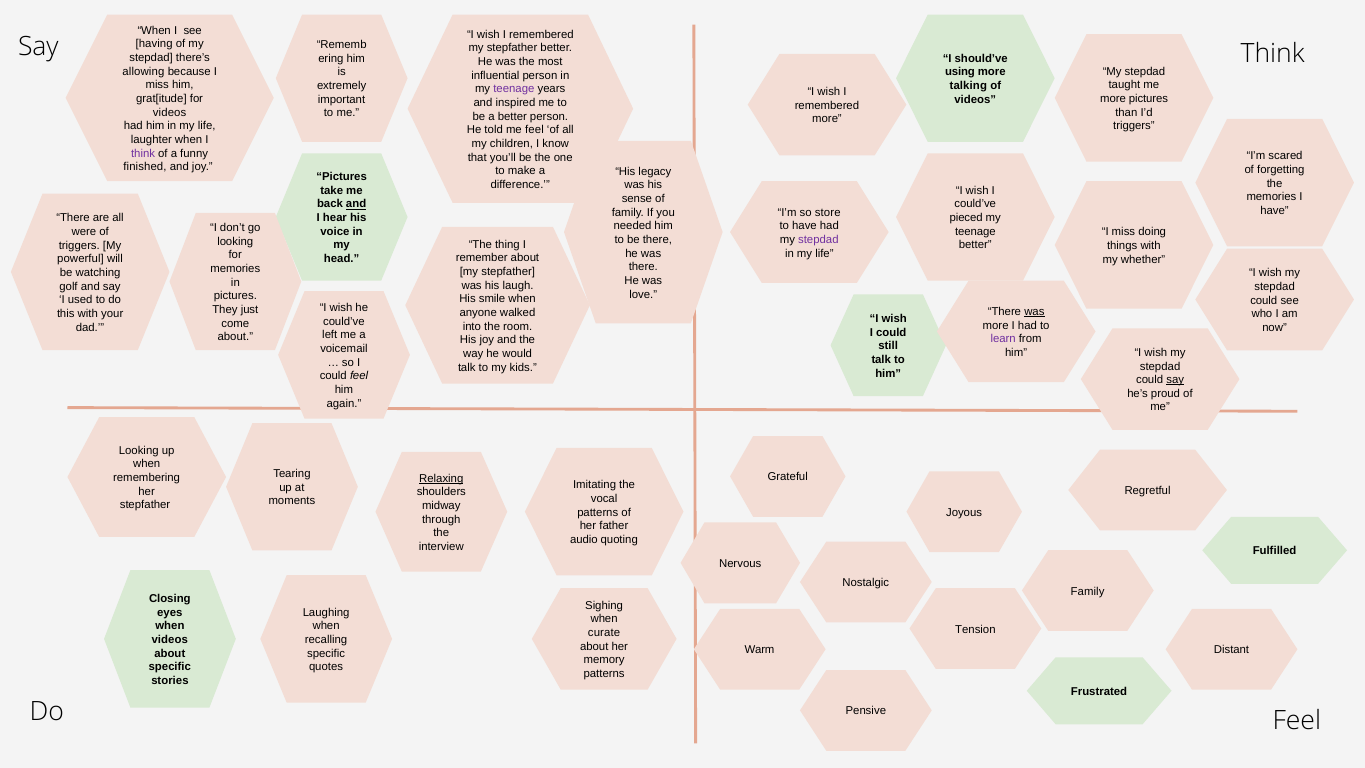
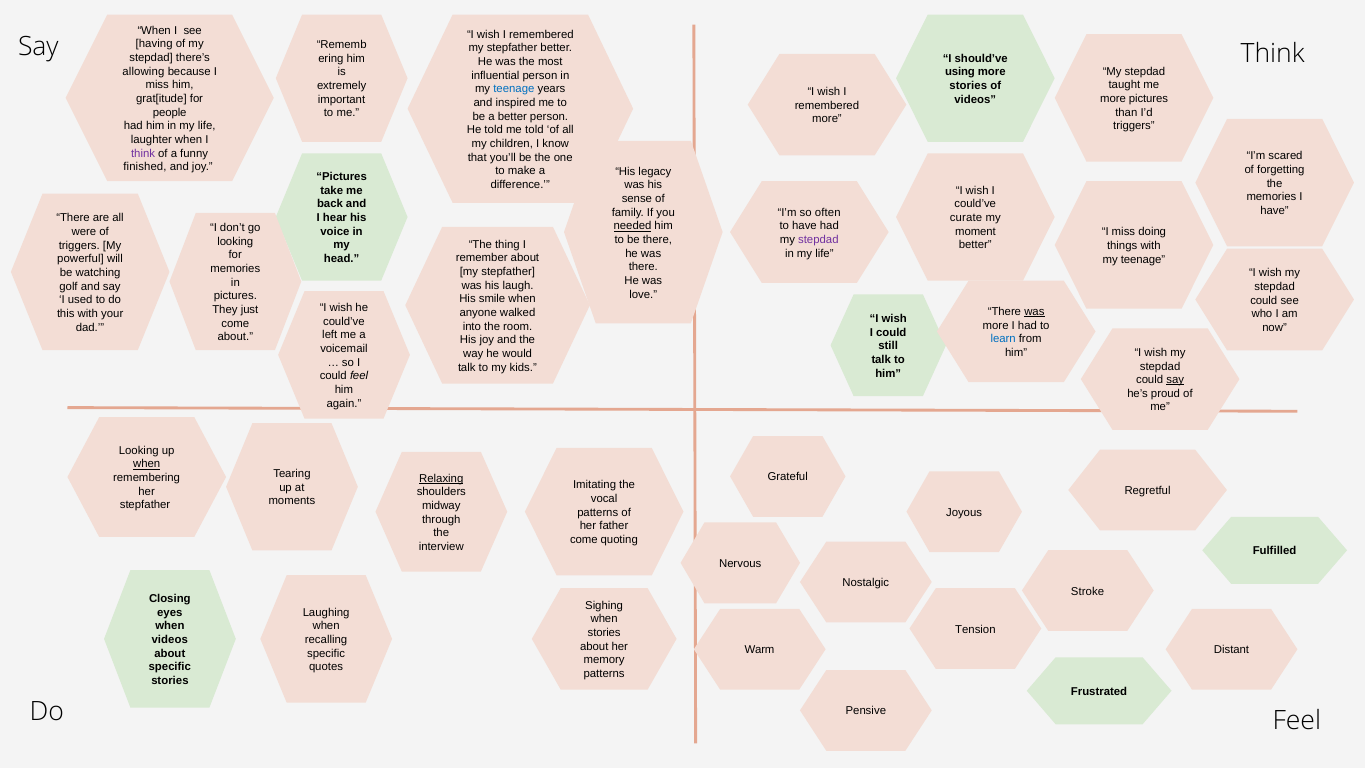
talking at (968, 86): talking -> stories
teenage at (514, 89) colour: purple -> blue
videos at (170, 112): videos -> people
me feel: feel -> told
and at (356, 204) underline: present -> none
store: store -> often
pieced: pieced -> curate
needed underline: none -> present
teenage at (975, 231): teenage -> moment
whether at (1143, 259): whether -> teenage
learn colour: purple -> blue
when at (147, 464) underline: none -> present
audio at (584, 540): audio -> come
Family at (1088, 591): Family -> Stroke
curate at (604, 633): curate -> stories
